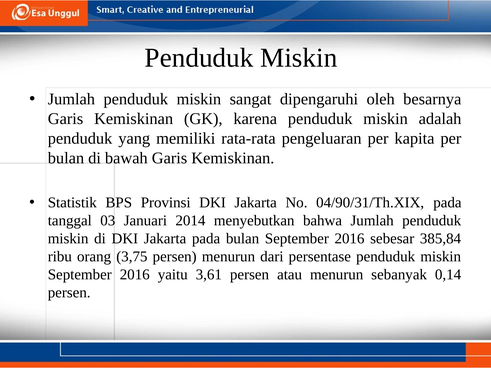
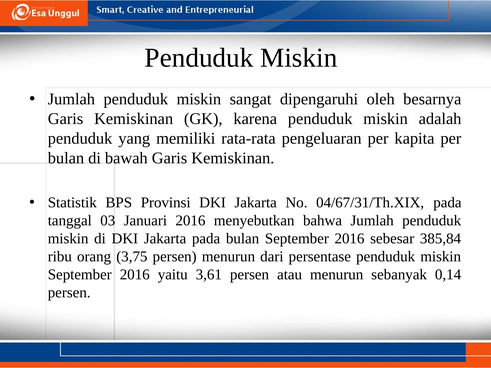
04/90/31/Th.XIX: 04/90/31/Th.XIX -> 04/67/31/Th.XIX
Januari 2014: 2014 -> 2016
